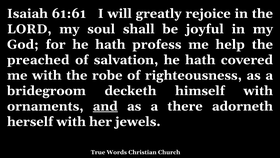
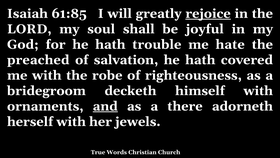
61:61: 61:61 -> 61:85
rejoice underline: none -> present
profess: profess -> trouble
help: help -> hate
